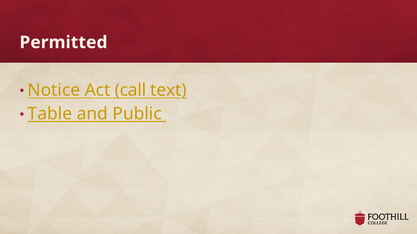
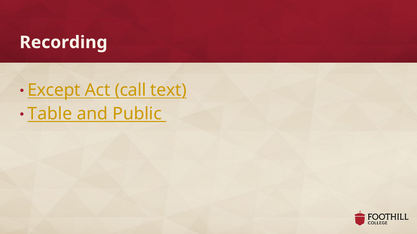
Permitted: Permitted -> Recording
Notice: Notice -> Except
